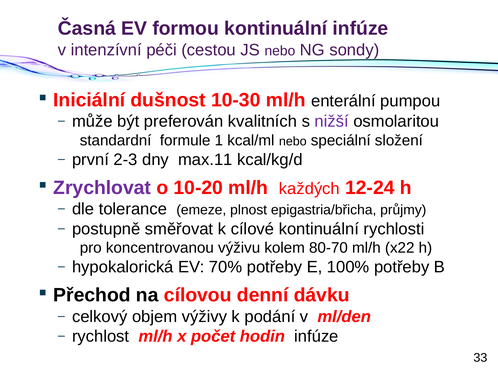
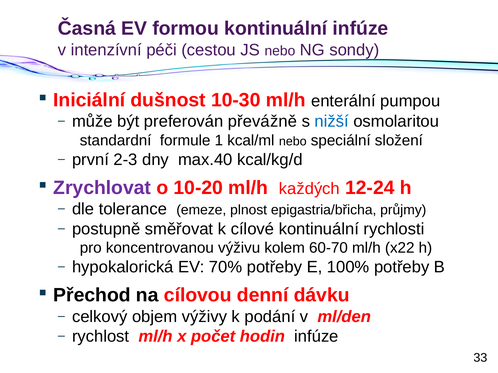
kvalitních: kvalitních -> převážně
nižší colour: purple -> blue
max.11: max.11 -> max.40
80-70: 80-70 -> 60-70
